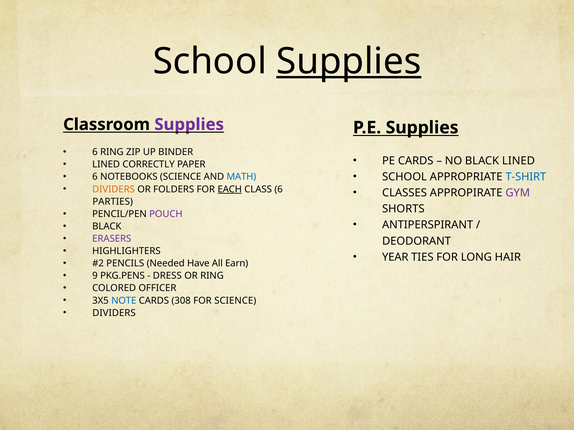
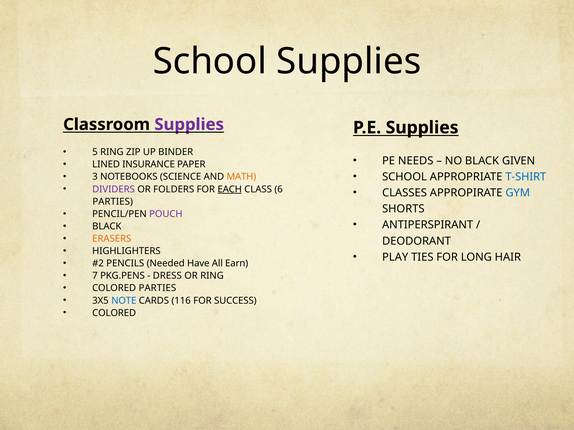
Supplies at (349, 61) underline: present -> none
6 at (95, 152): 6 -> 5
PE CARDS: CARDS -> NEEDS
BLACK LINED: LINED -> GIVEN
CORRECTLY: CORRECTLY -> INSURANCE
6 at (95, 177): 6 -> 3
MATH colour: blue -> orange
DIVIDERS at (114, 189) colour: orange -> purple
GYM colour: purple -> blue
ERASERS colour: purple -> orange
YEAR: YEAR -> PLAY
9: 9 -> 7
COLORED OFFICER: OFFICER -> PARTIES
308: 308 -> 116
FOR SCIENCE: SCIENCE -> SUCCESS
DIVIDERS at (114, 313): DIVIDERS -> COLORED
